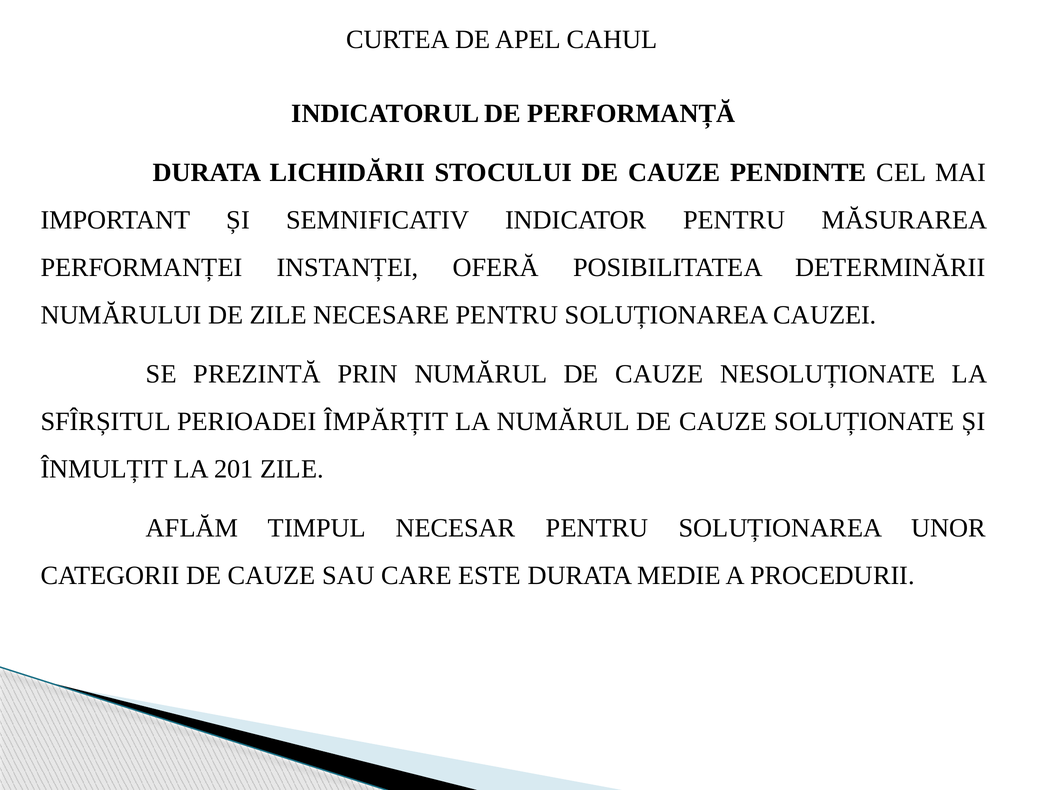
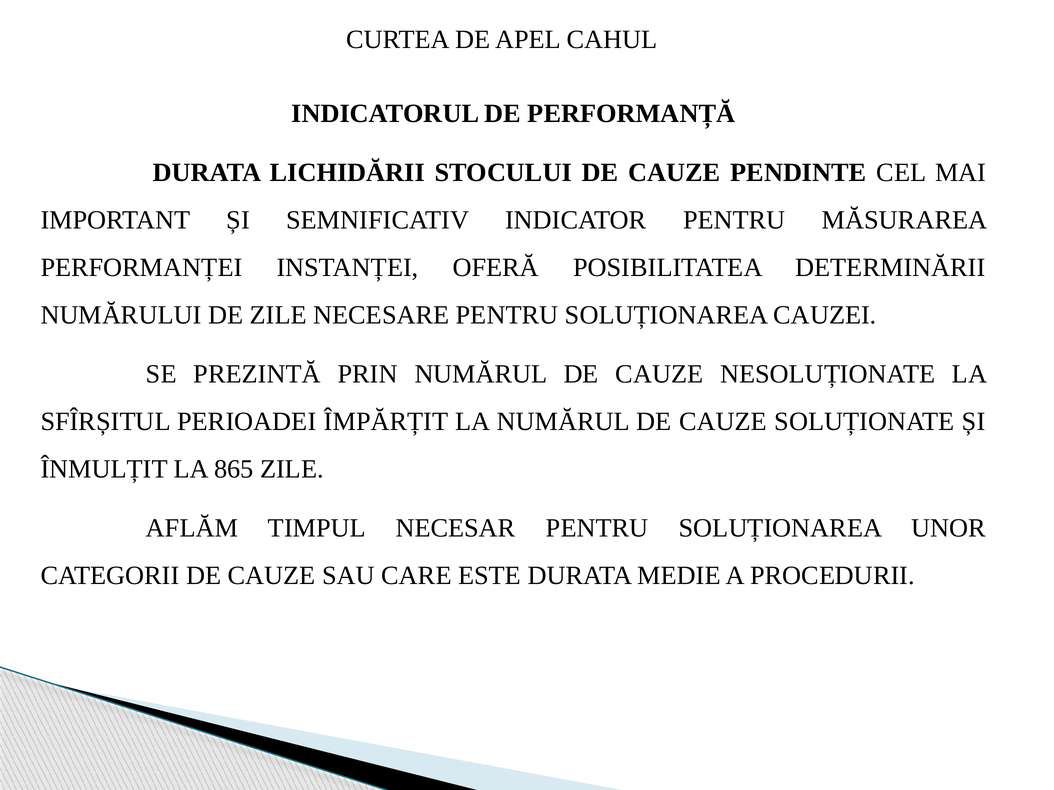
201: 201 -> 865
